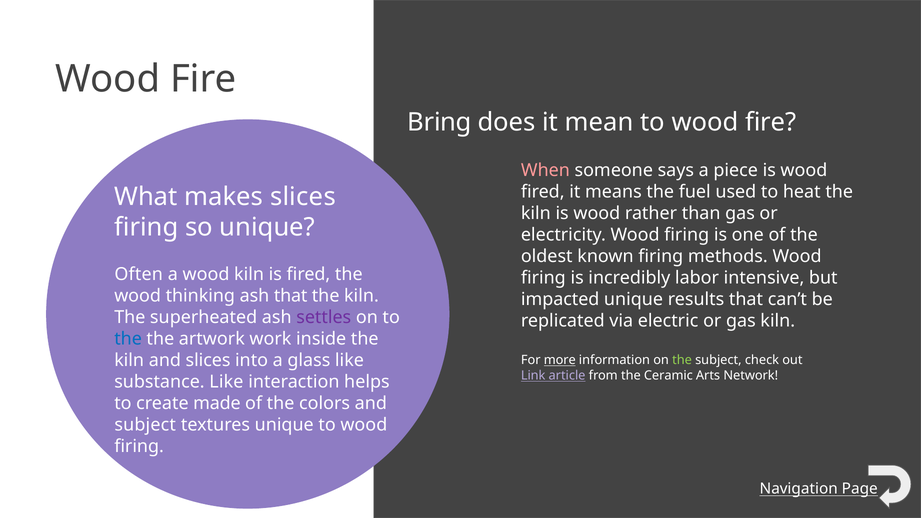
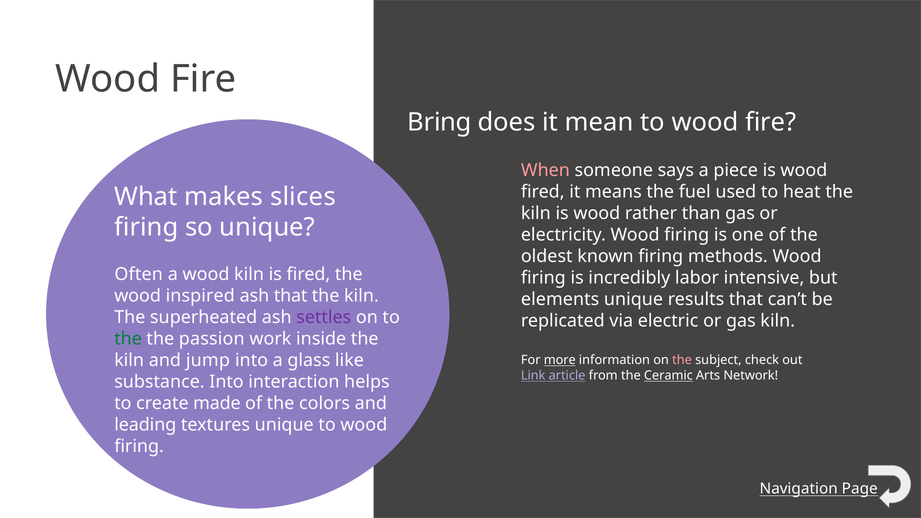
thinking: thinking -> inspired
impacted: impacted -> elements
the at (128, 339) colour: blue -> green
artwork: artwork -> passion
and slices: slices -> jump
the at (682, 360) colour: light green -> pink
Ceramic underline: none -> present
substance Like: Like -> Into
subject at (145, 425): subject -> leading
